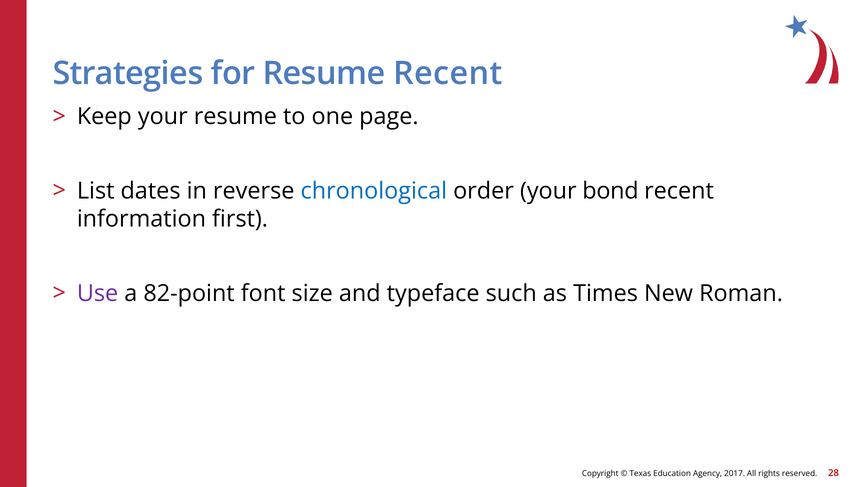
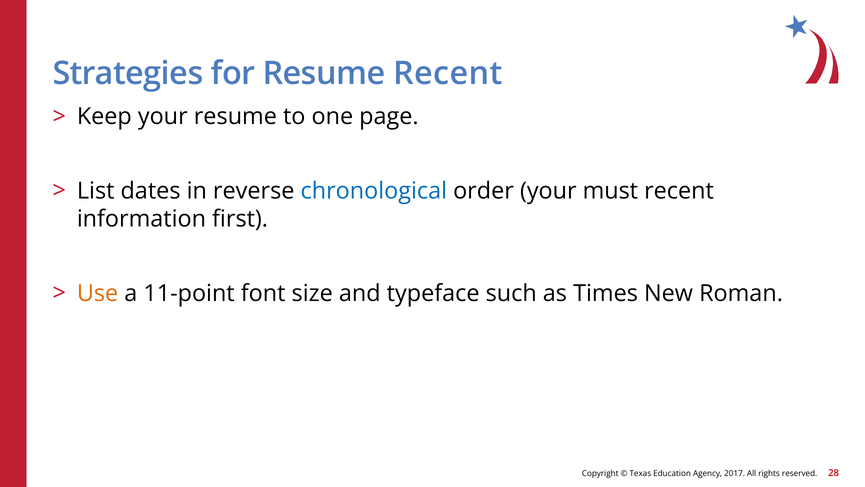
bond: bond -> must
Use colour: purple -> orange
82-point: 82-point -> 11-point
